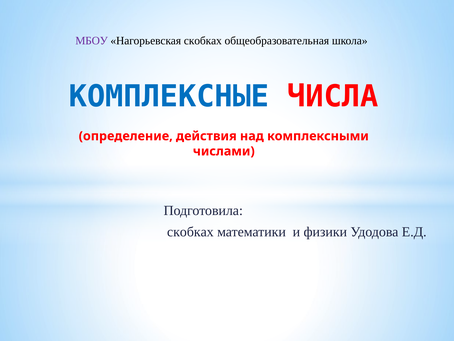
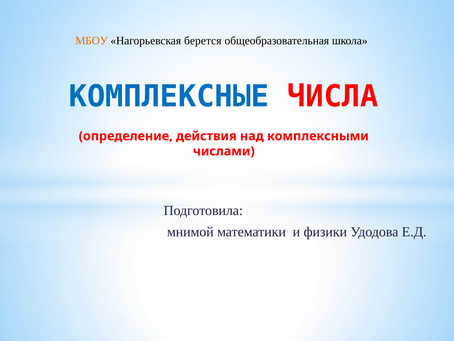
МБОУ colour: purple -> orange
Нагорьевская скобках: скобках -> берется
скобках at (190, 232): скобках -> мнимой
